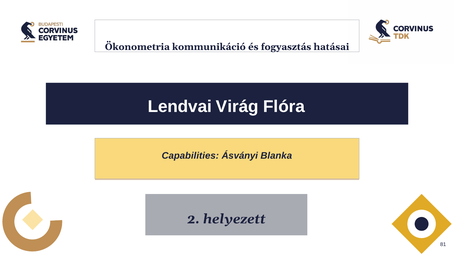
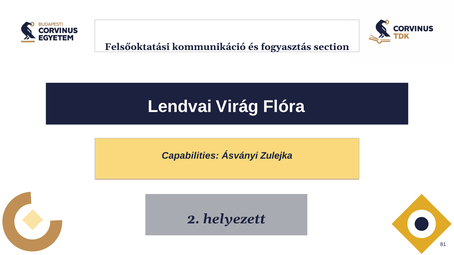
Ökonometria: Ökonometria -> Felsőoktatási
hatásai: hatásai -> section
Blanka: Blanka -> Zulejka
